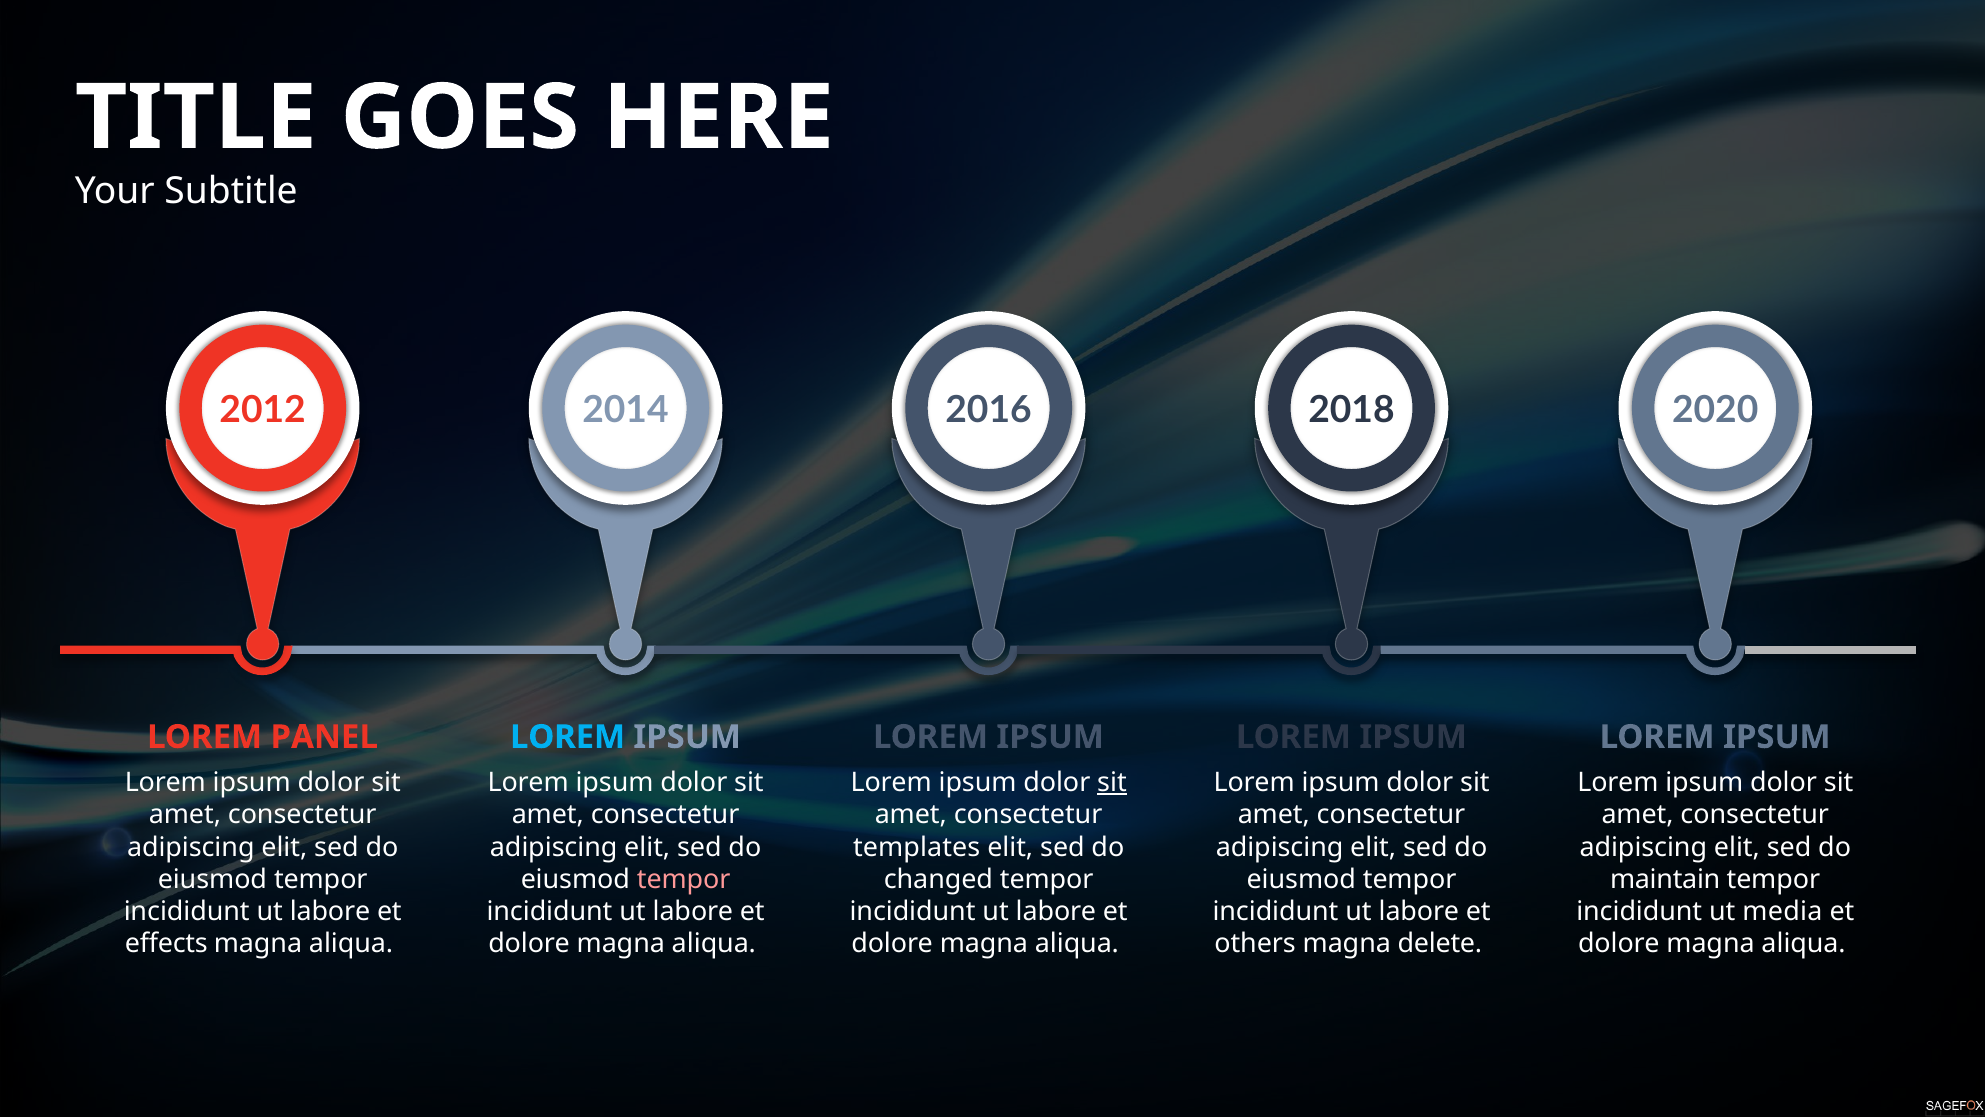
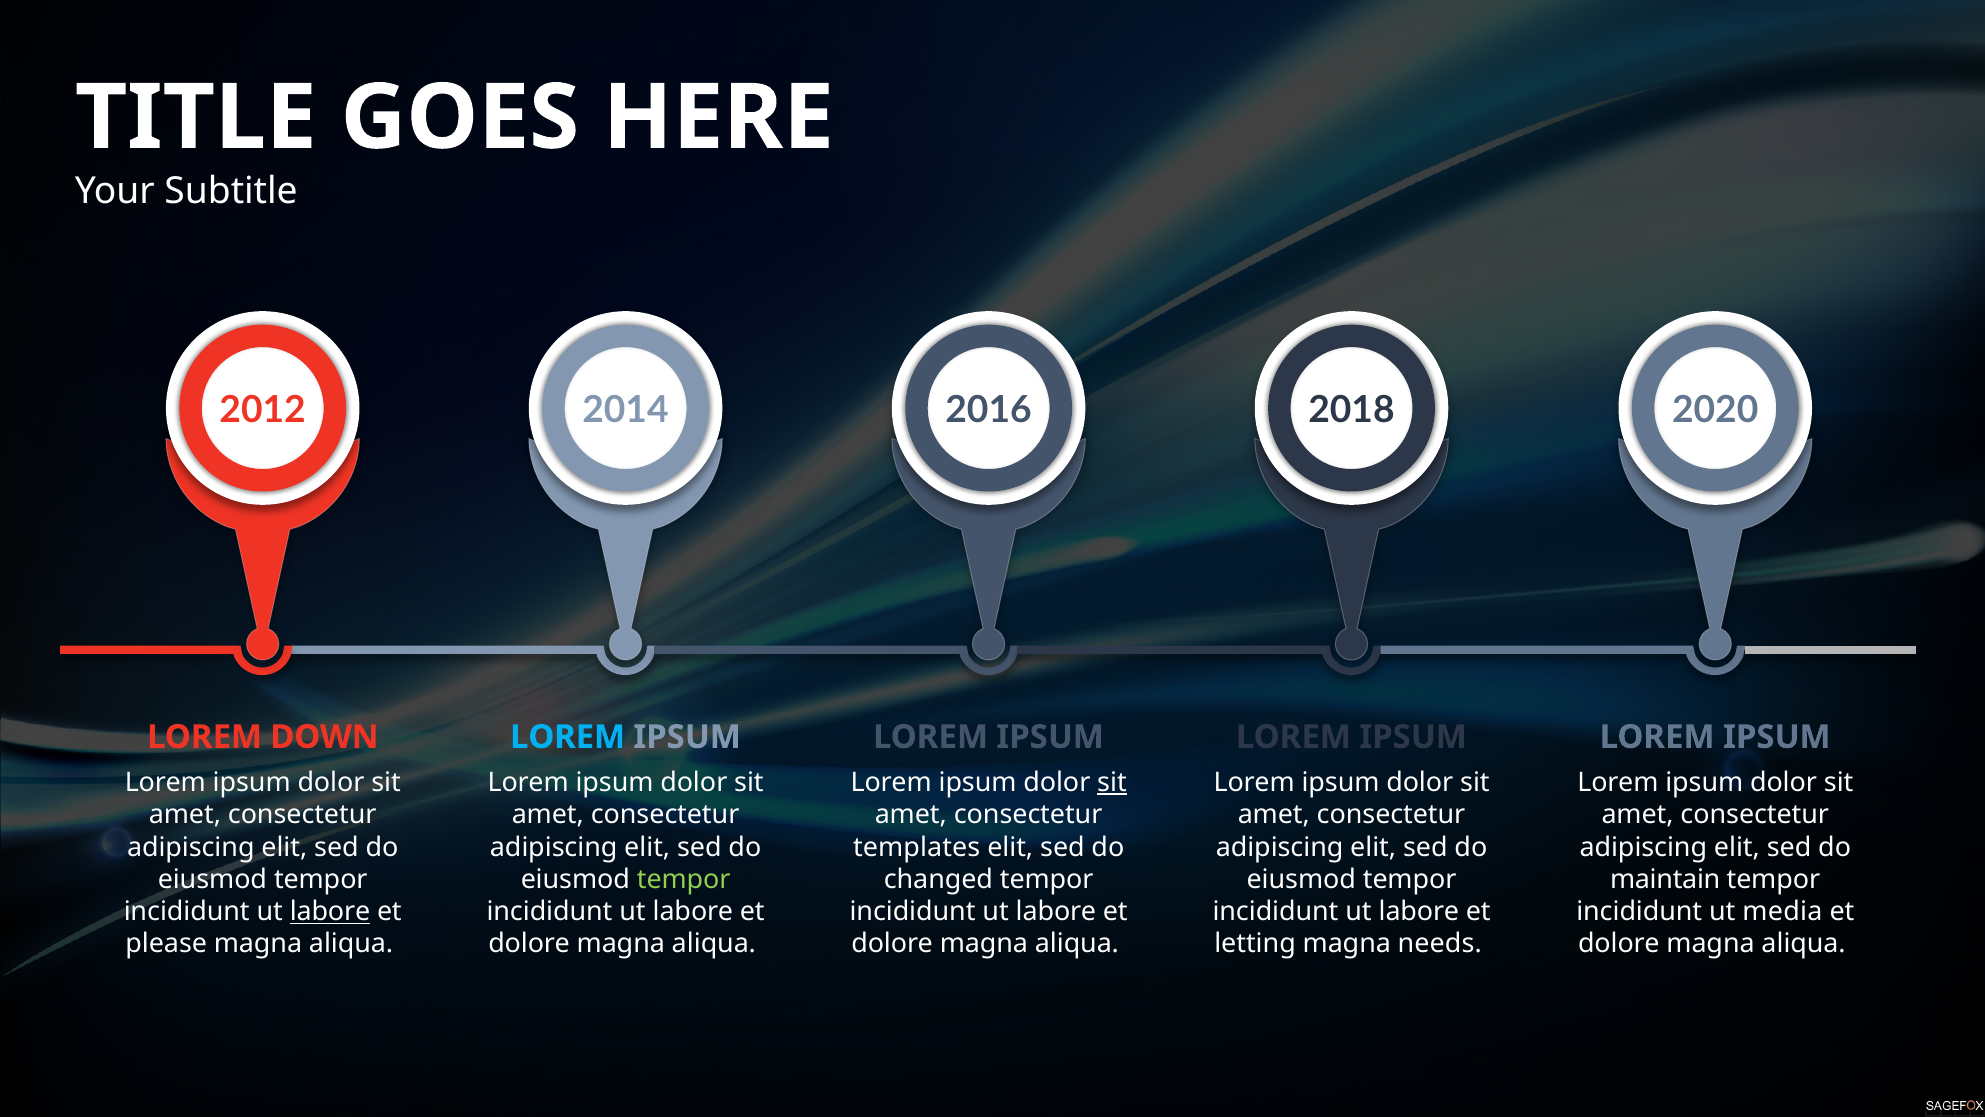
PANEL: PANEL -> DOWN
tempor at (684, 879) colour: pink -> light green
labore at (330, 911) underline: none -> present
effects: effects -> please
others: others -> letting
delete: delete -> needs
